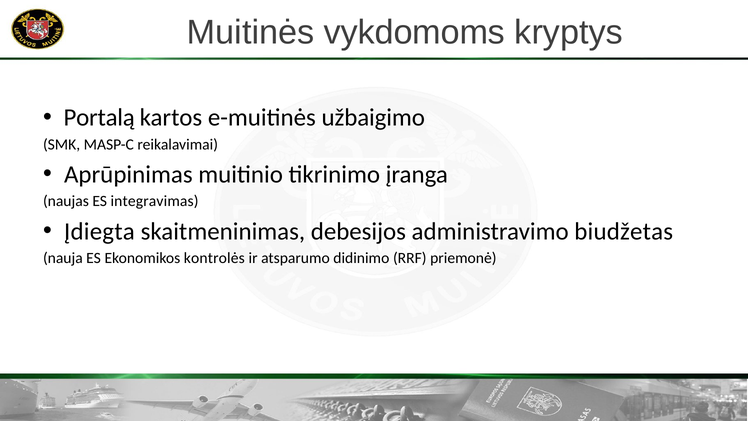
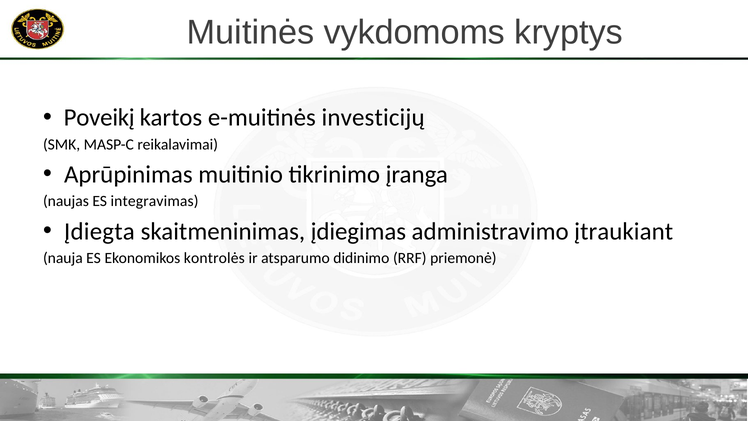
Portalą: Portalą -> Poveikį
užbaigimo: užbaigimo -> investicijų
debesijos: debesijos -> įdiegimas
biudžetas: biudžetas -> įtraukiant
